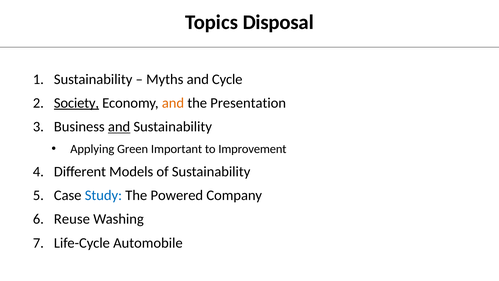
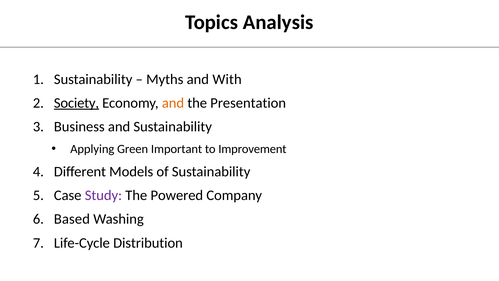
Disposal: Disposal -> Analysis
Cycle: Cycle -> With
and at (119, 127) underline: present -> none
Study colour: blue -> purple
Reuse: Reuse -> Based
Automobile: Automobile -> Distribution
